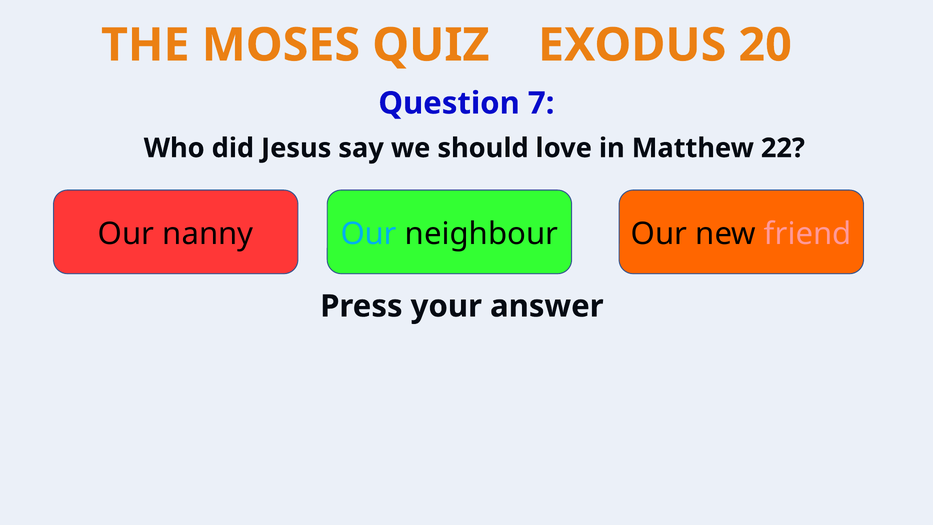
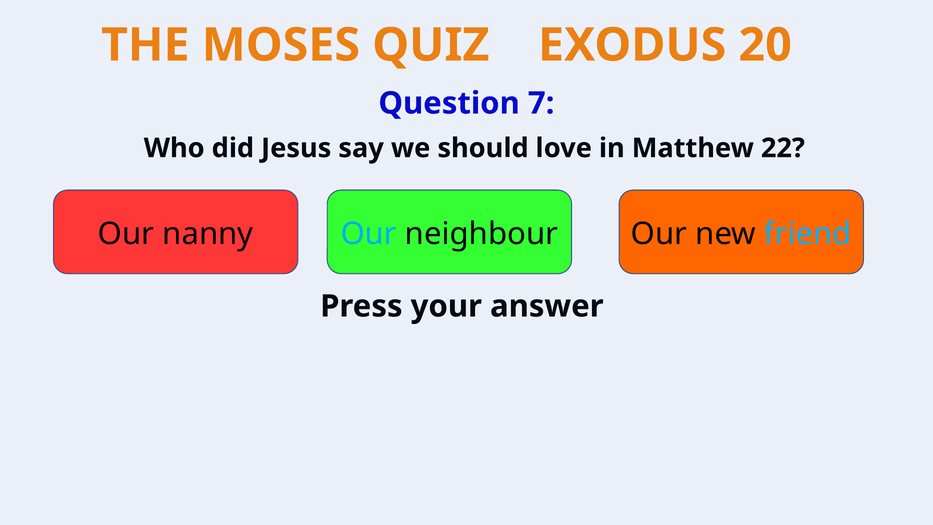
friend colour: pink -> light blue
